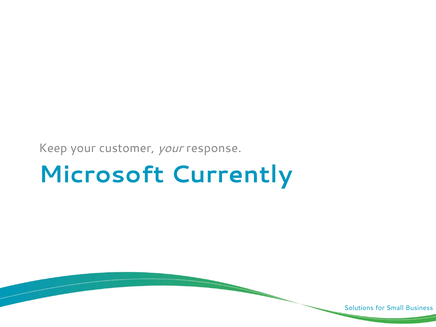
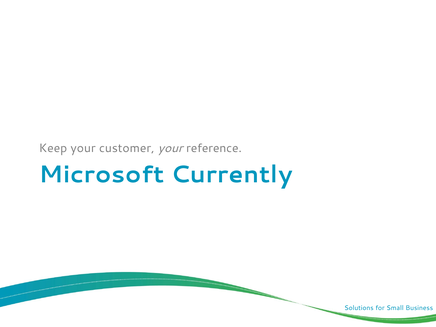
response: response -> reference
